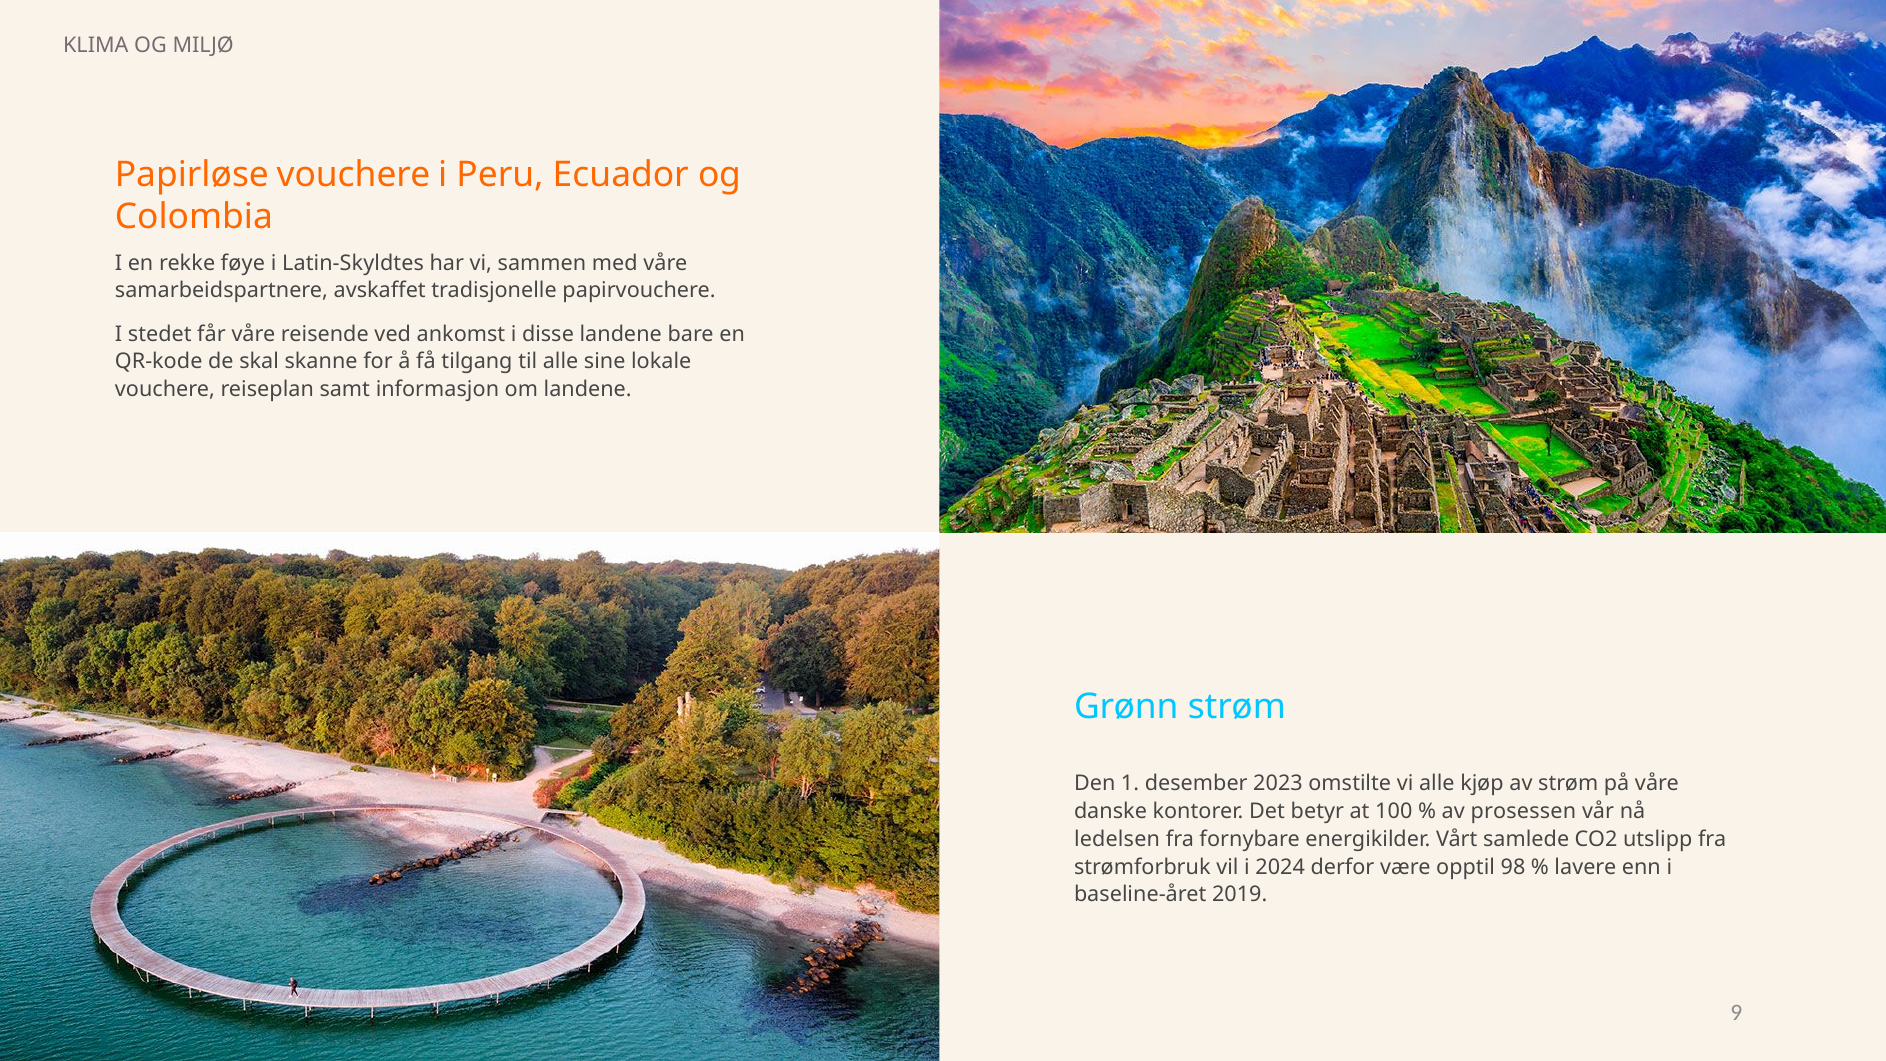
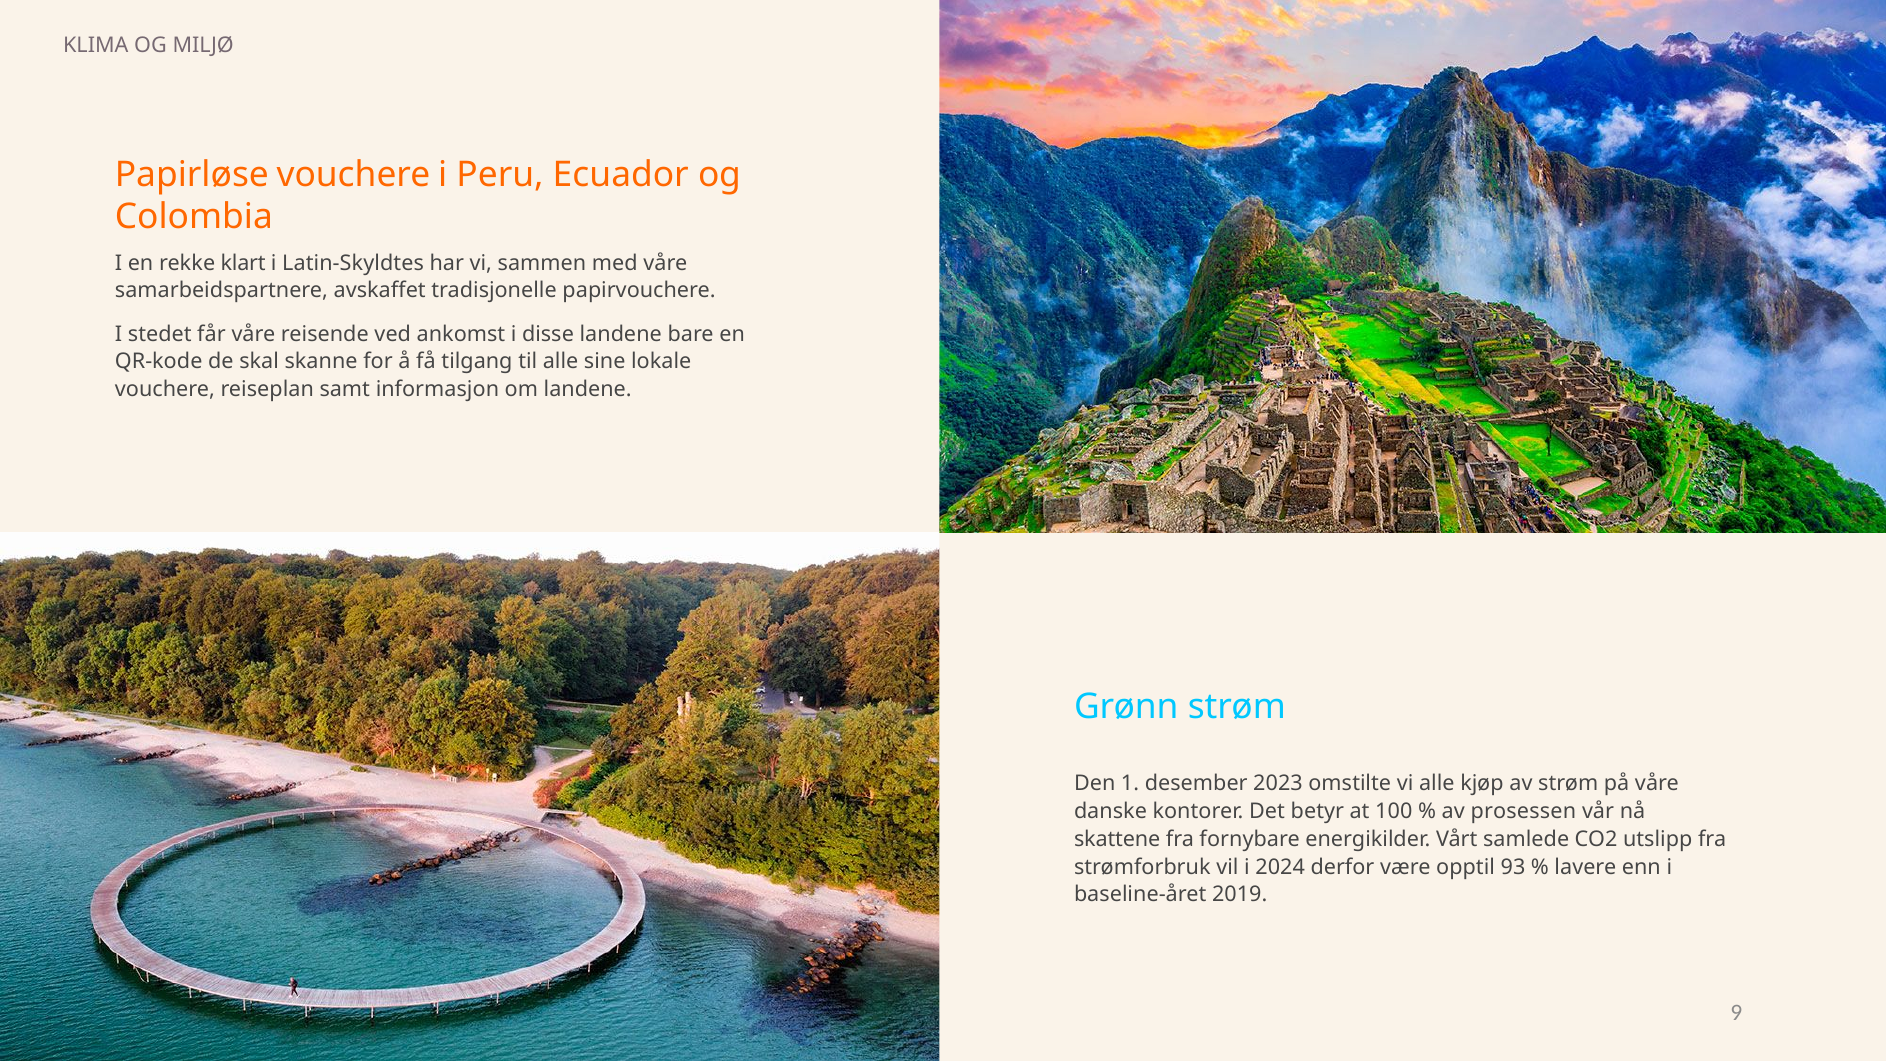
føye: føye -> klart
ledelsen: ledelsen -> skattene
98: 98 -> 93
